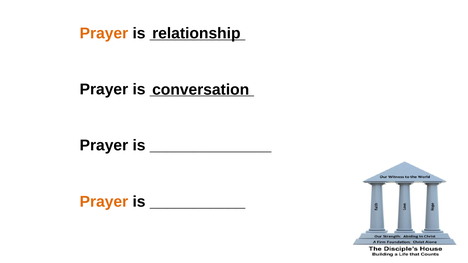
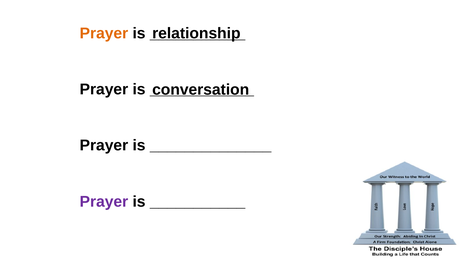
Prayer at (104, 202) colour: orange -> purple
